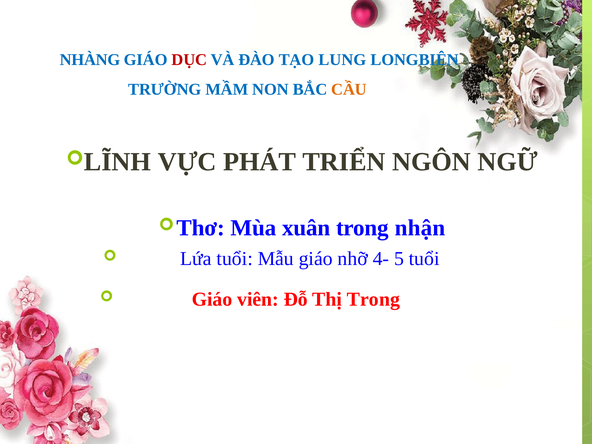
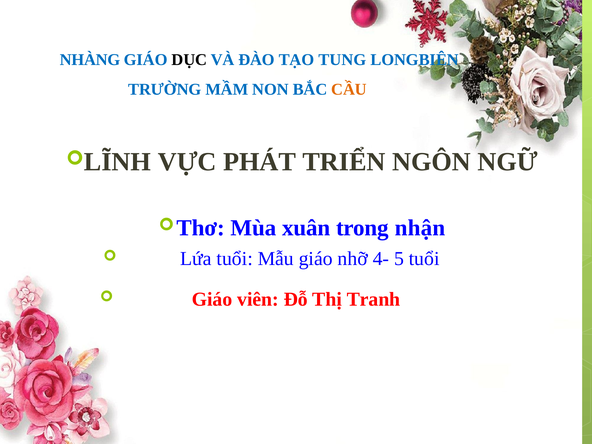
DỤC colour: red -> black
LUNG: LUNG -> TUNG
Thị Trong: Trong -> Tranh
